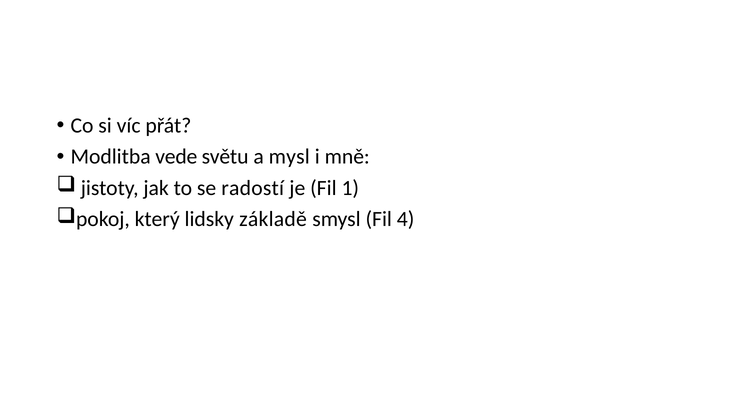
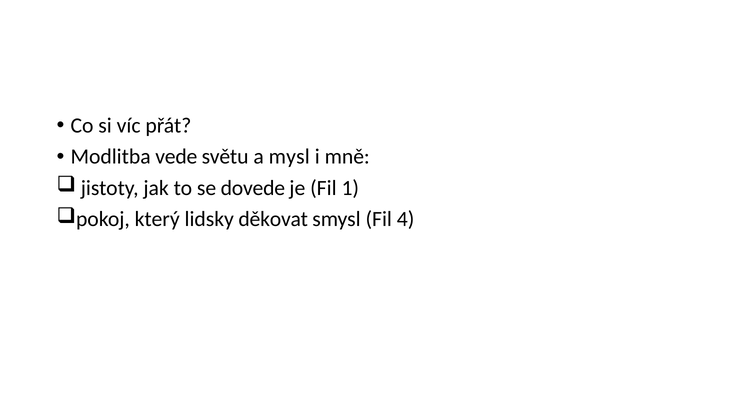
radostí: radostí -> dovede
základě: základě -> děkovat
